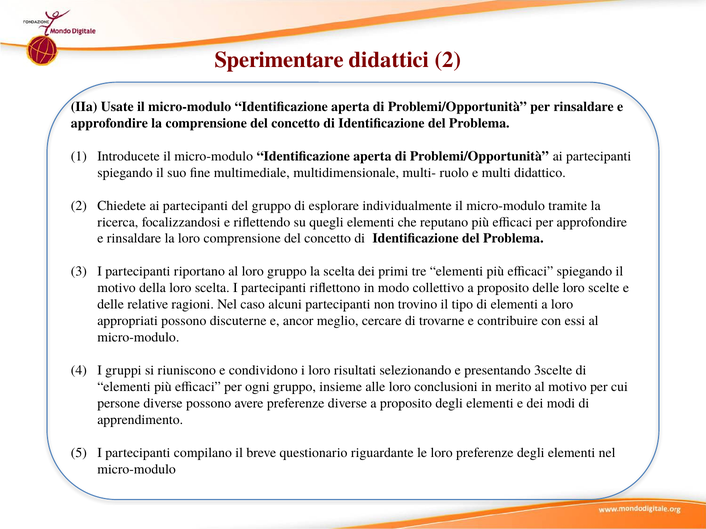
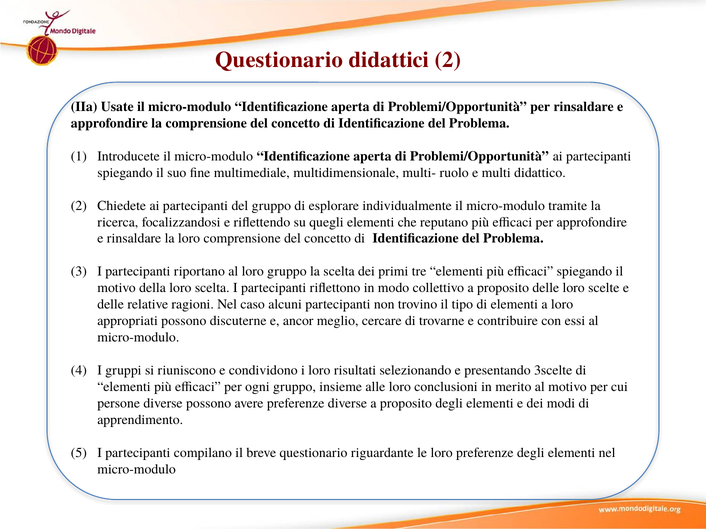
Sperimentare at (279, 60): Sperimentare -> Questionario
